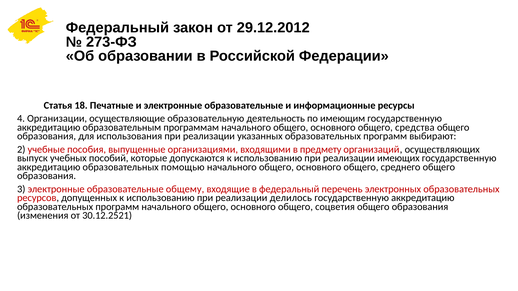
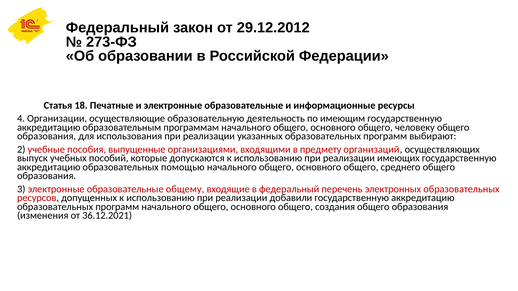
средства: средства -> человеку
делилось: делилось -> добавили
соцветия: соцветия -> создания
30.12.2521: 30.12.2521 -> 36.12.2021
